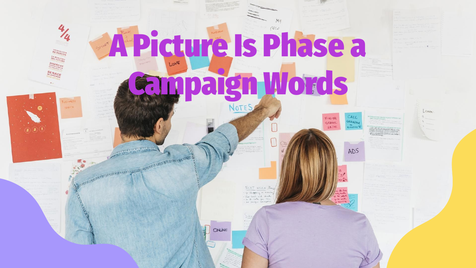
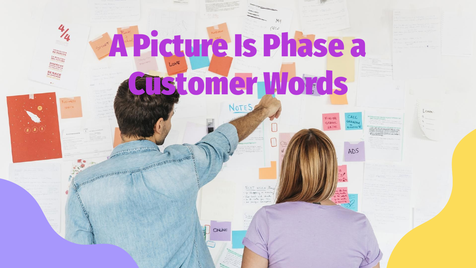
Campaign: Campaign -> Customer
